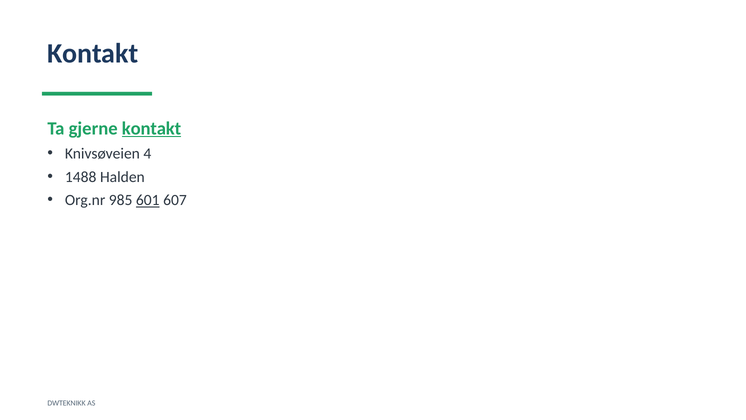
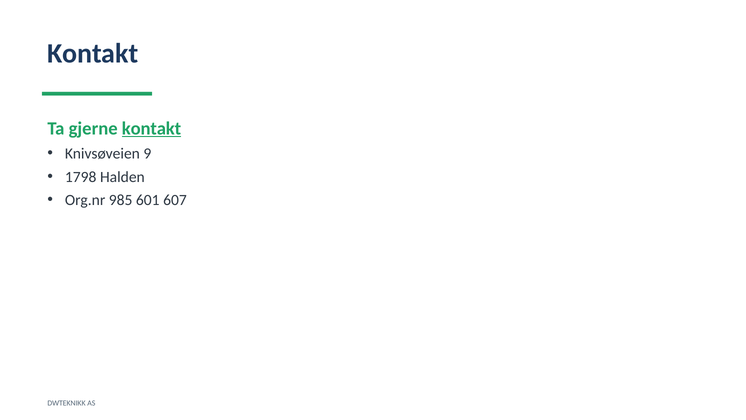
4: 4 -> 9
1488: 1488 -> 1798
601 underline: present -> none
